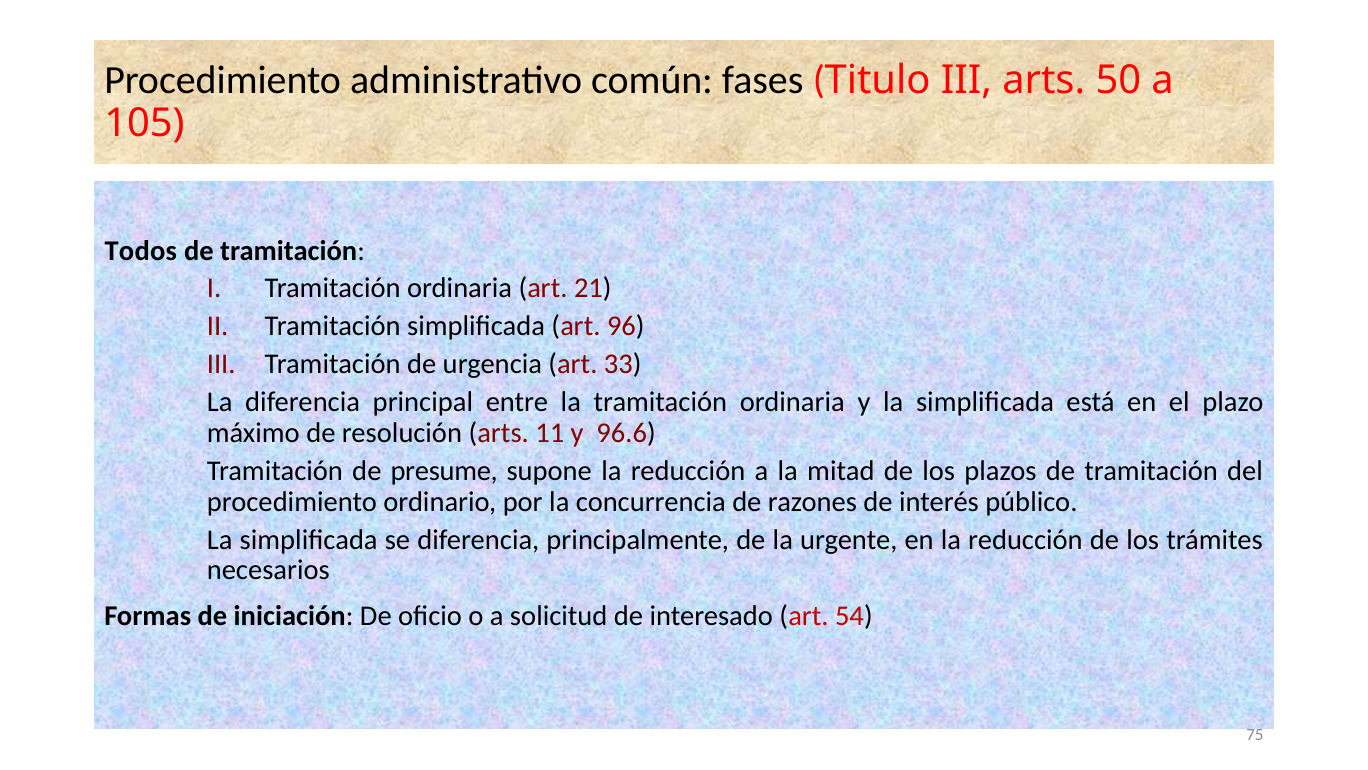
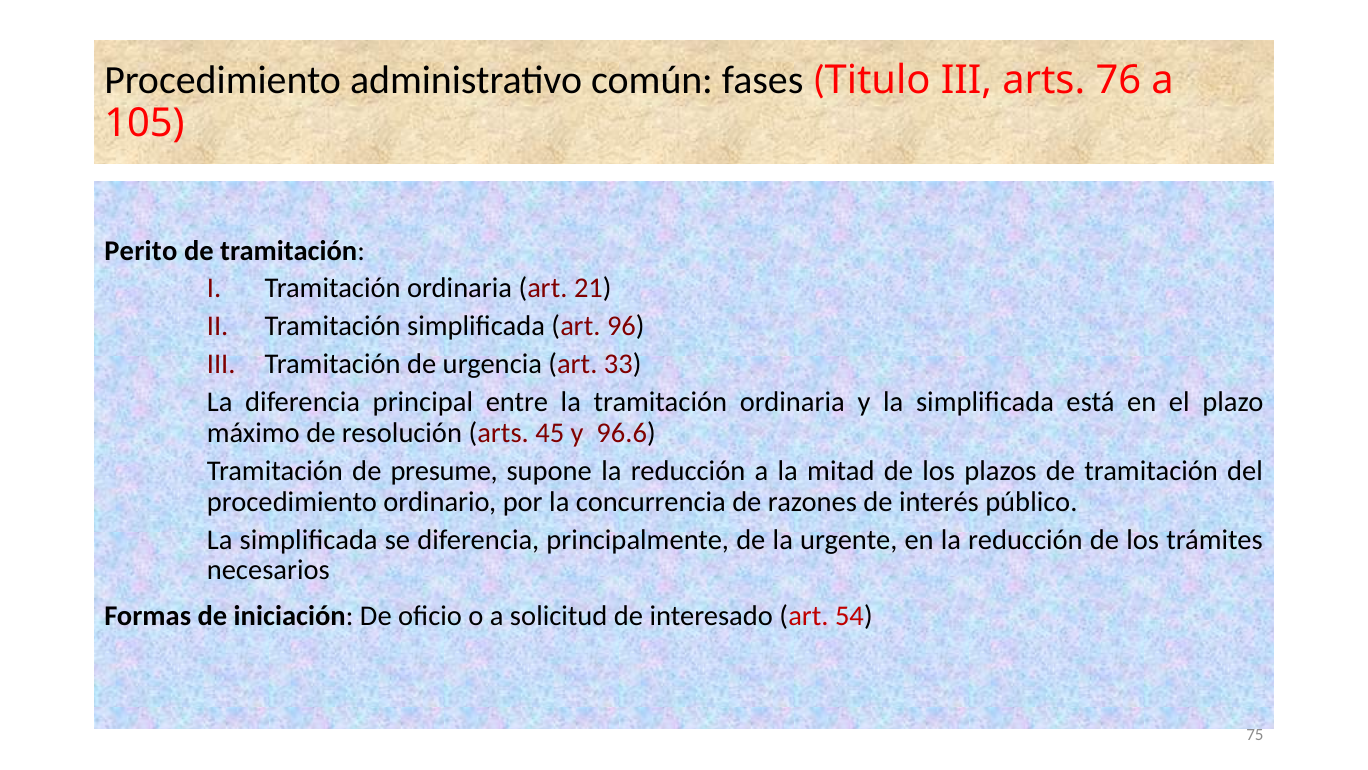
50: 50 -> 76
Todos: Todos -> Perito
11: 11 -> 45
